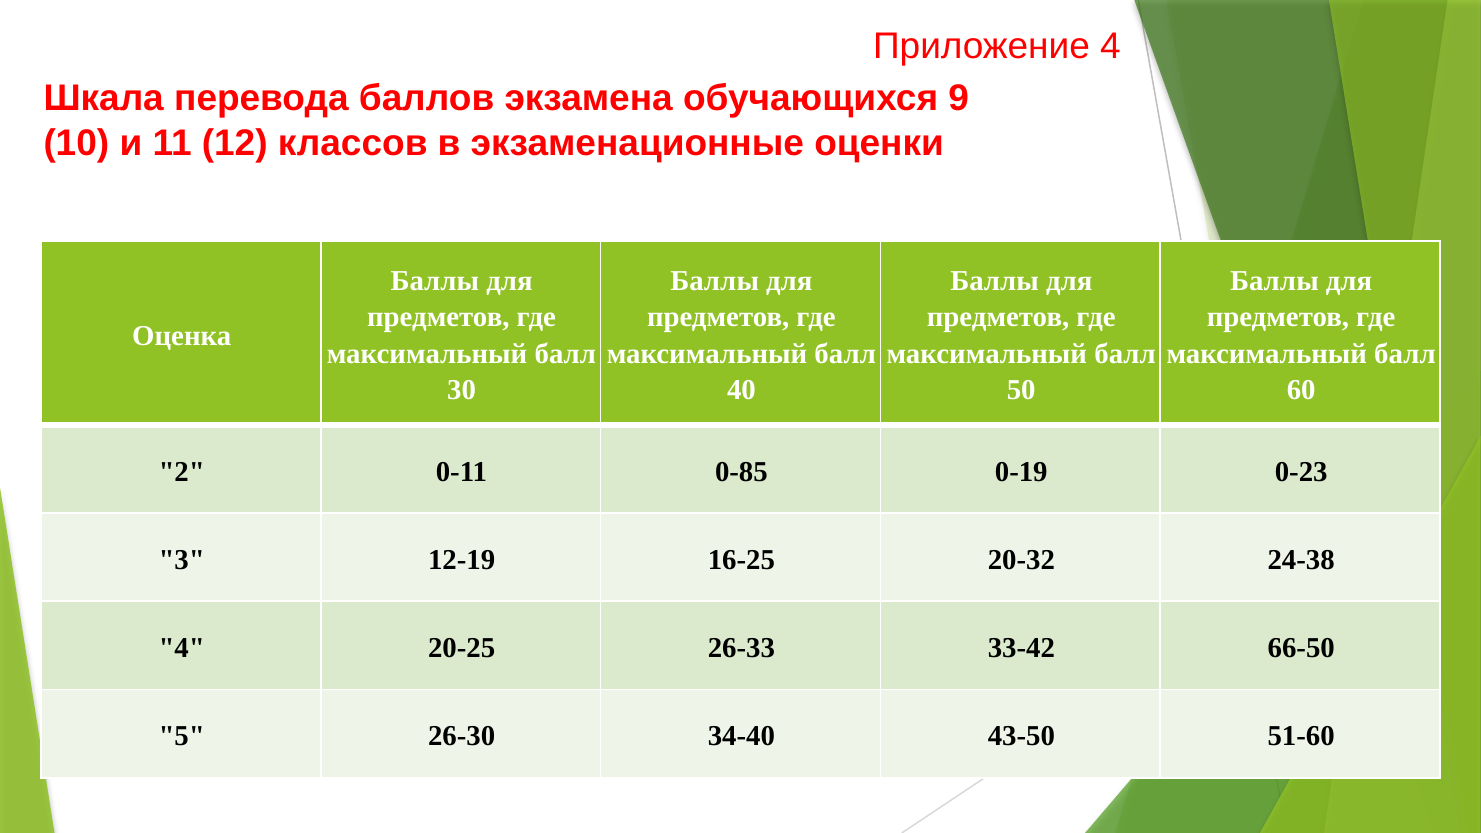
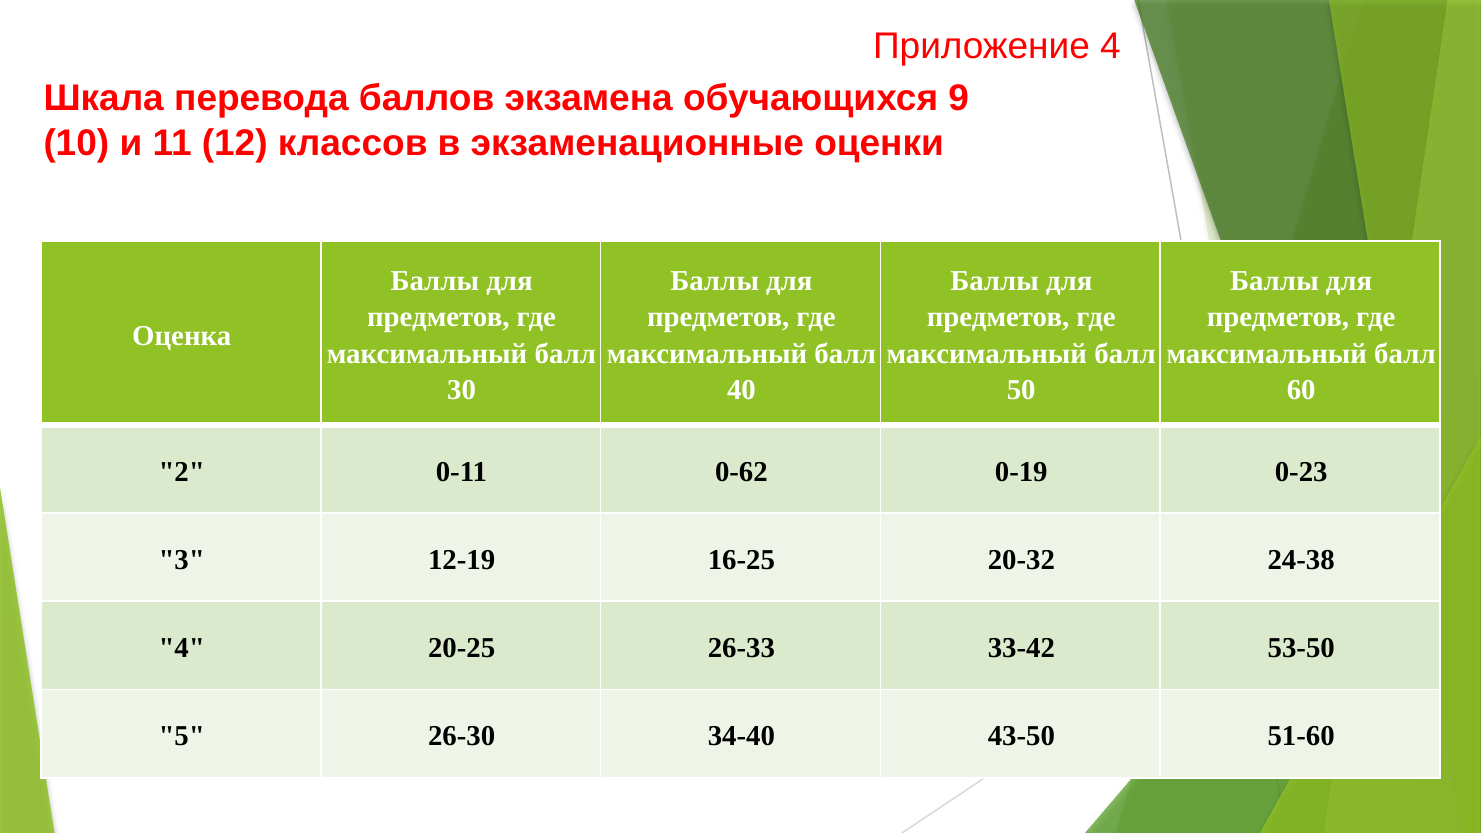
0-85: 0-85 -> 0-62
66-50: 66-50 -> 53-50
